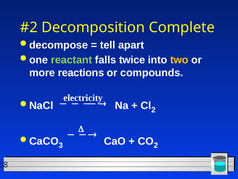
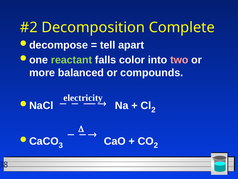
twice: twice -> color
two colour: yellow -> pink
reactions: reactions -> balanced
